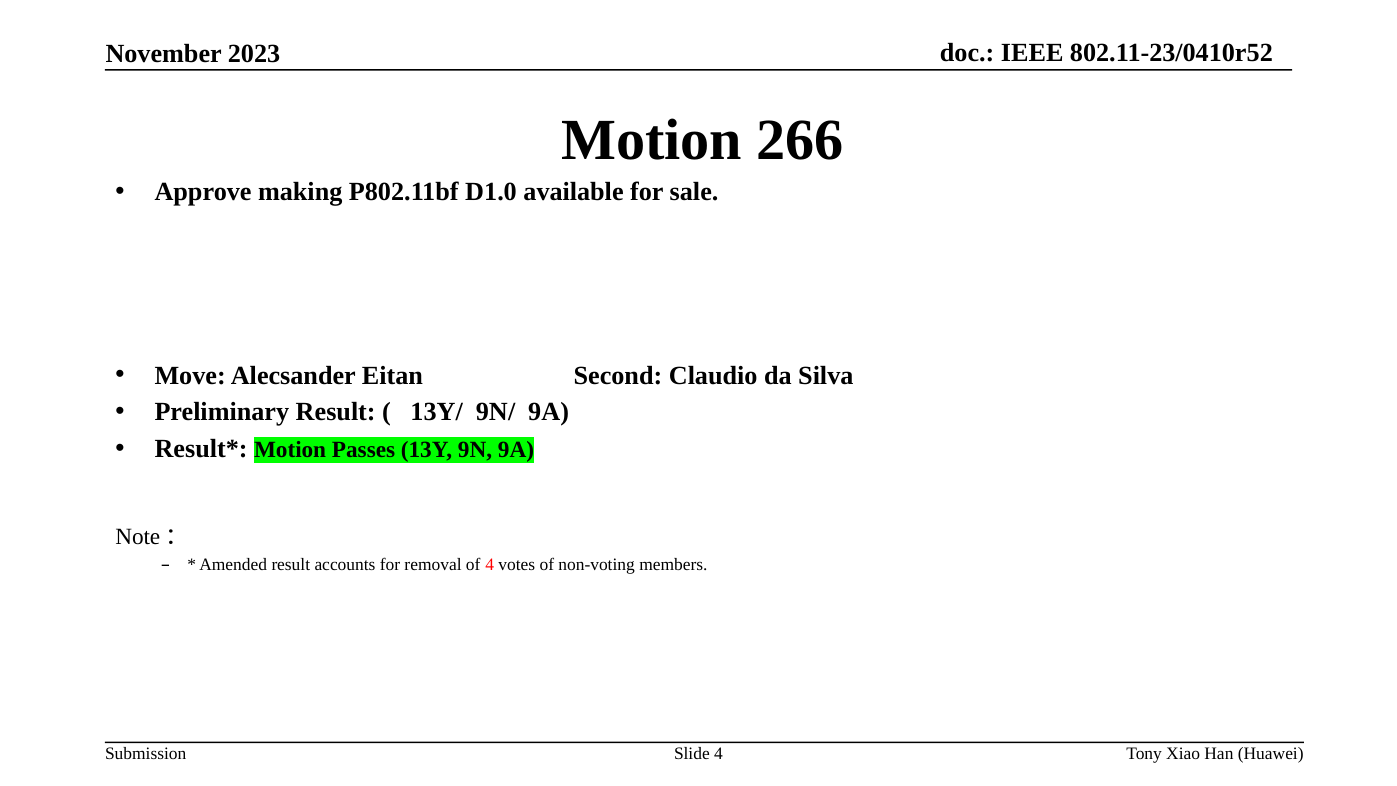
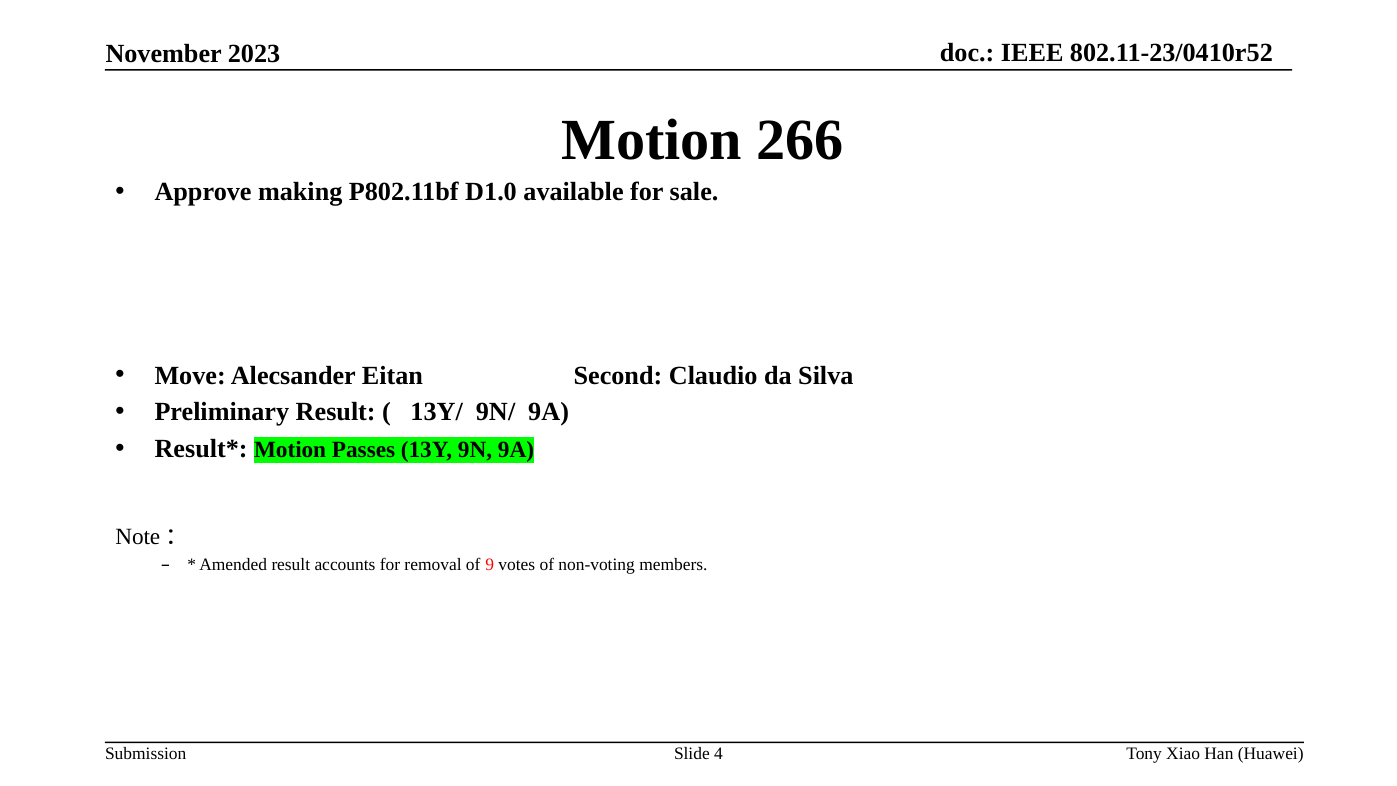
of 4: 4 -> 9
